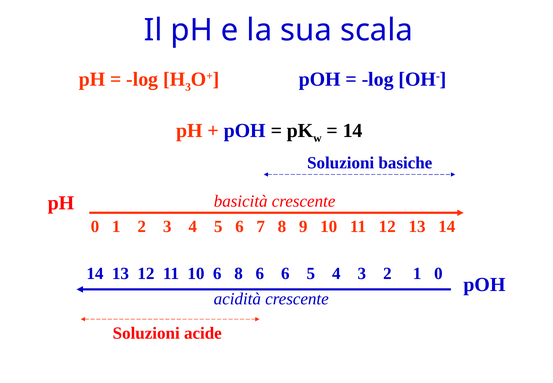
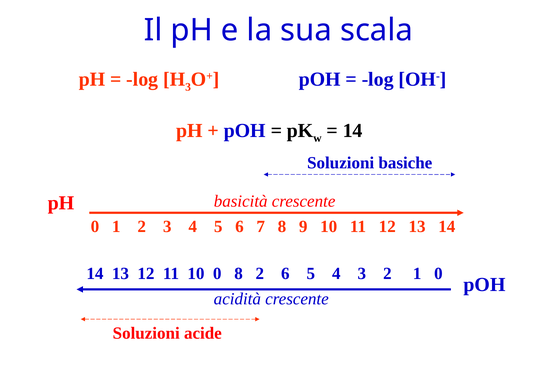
10 6: 6 -> 0
8 6: 6 -> 2
